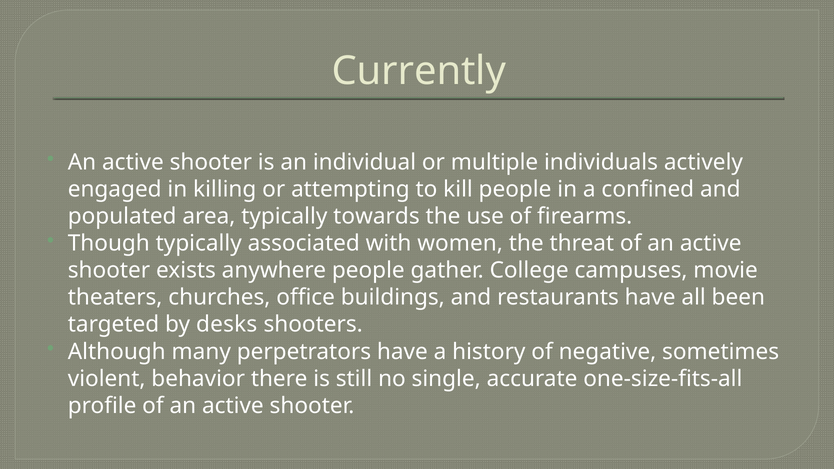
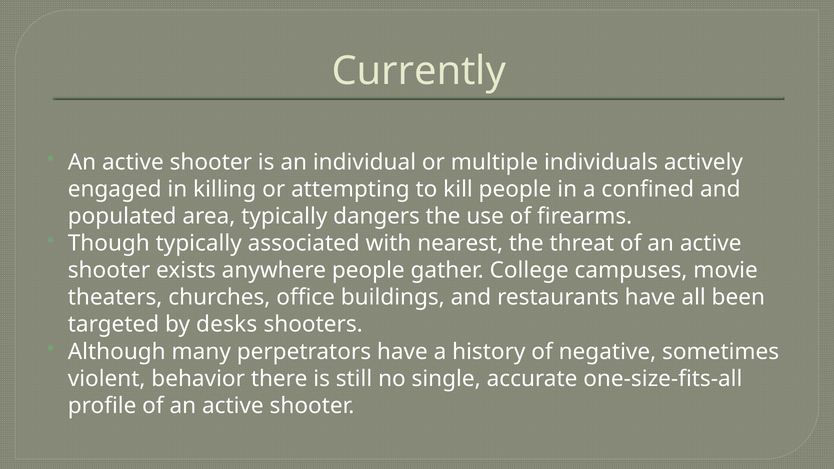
towards: towards -> dangers
women: women -> nearest
